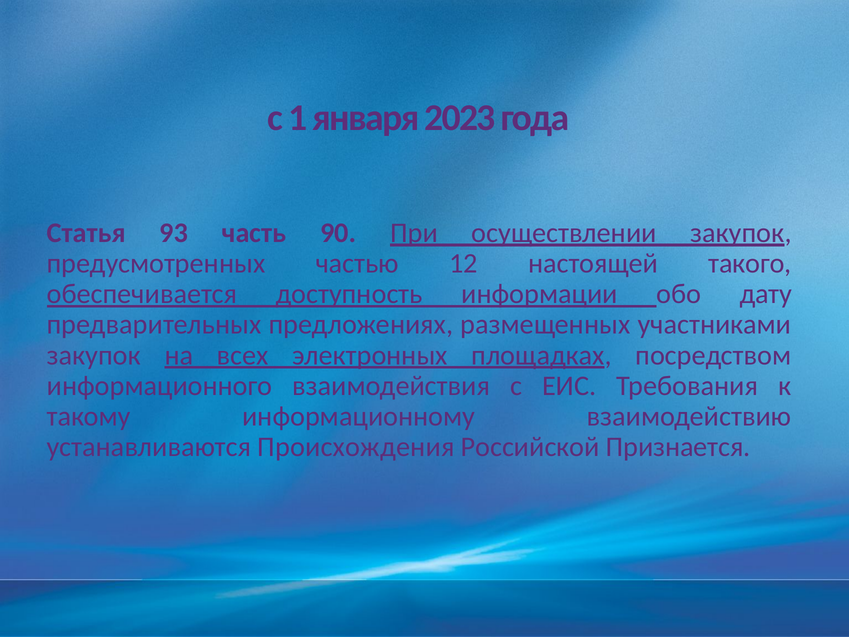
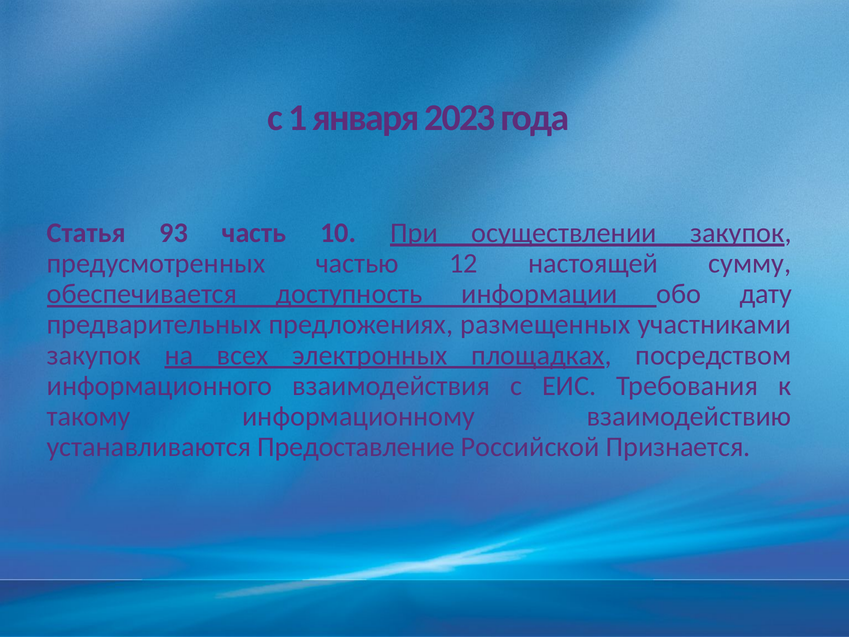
90: 90 -> 10
такого: такого -> сумму
Происхождения: Происхождения -> Предоставление
